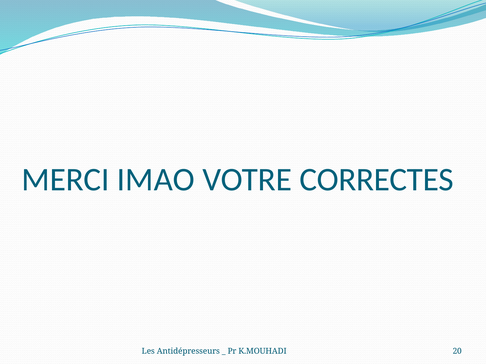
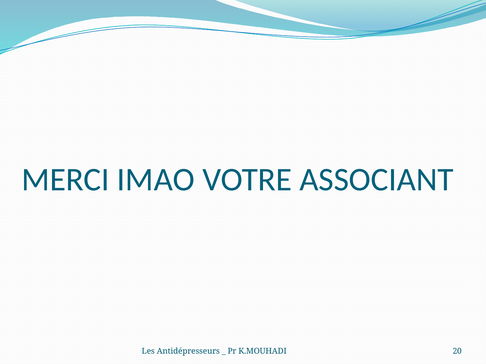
CORRECTES: CORRECTES -> ASSOCIANT
